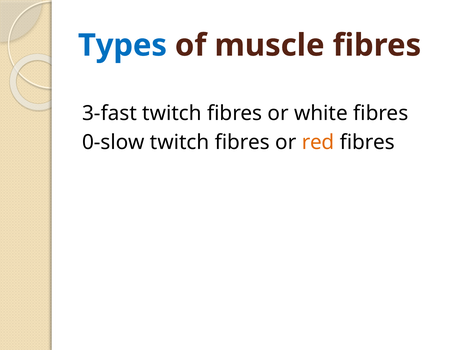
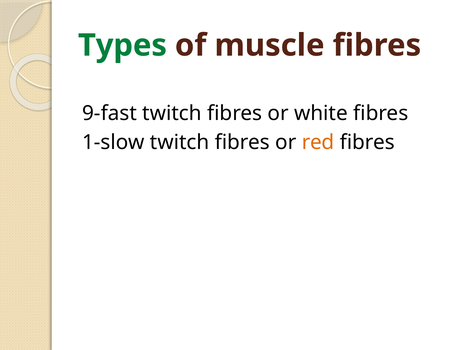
Types colour: blue -> green
3-fast: 3-fast -> 9-fast
0-slow: 0-slow -> 1-slow
